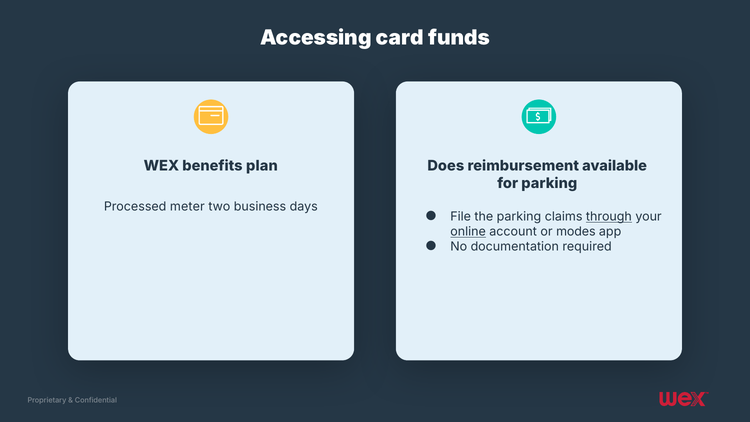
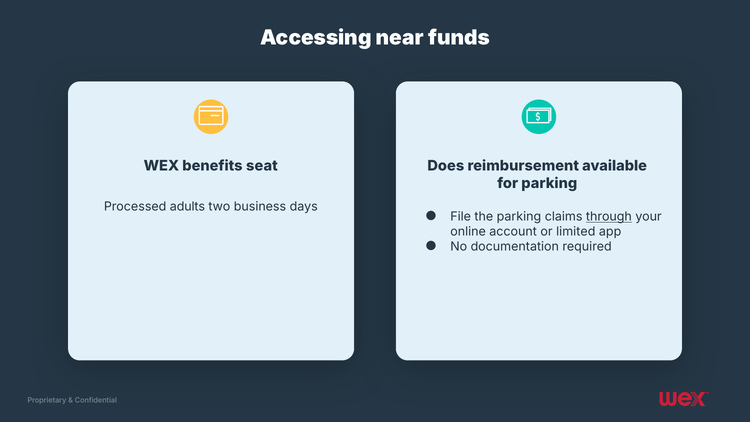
card: card -> near
plan: plan -> seat
meter: meter -> adults
online underline: present -> none
modes: modes -> limited
